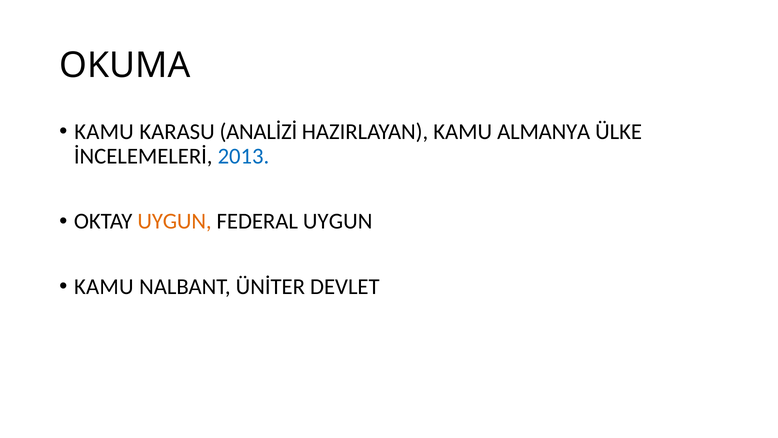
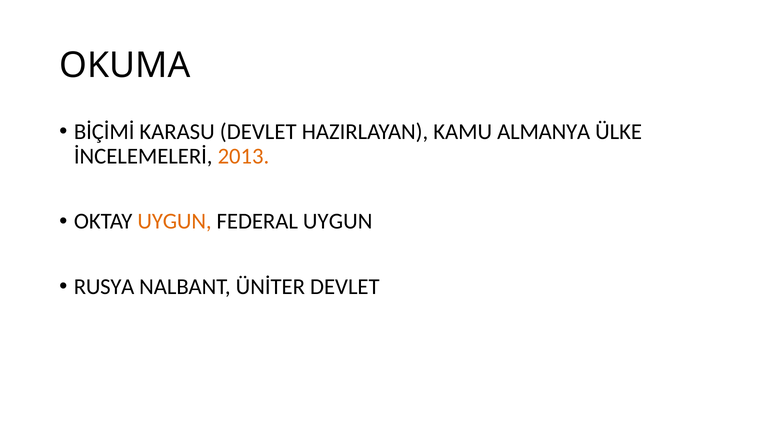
KAMU at (104, 132): KAMU -> BİÇİMİ
KARASU ANALİZİ: ANALİZİ -> DEVLET
2013 colour: blue -> orange
KAMU at (104, 287): KAMU -> RUSYA
